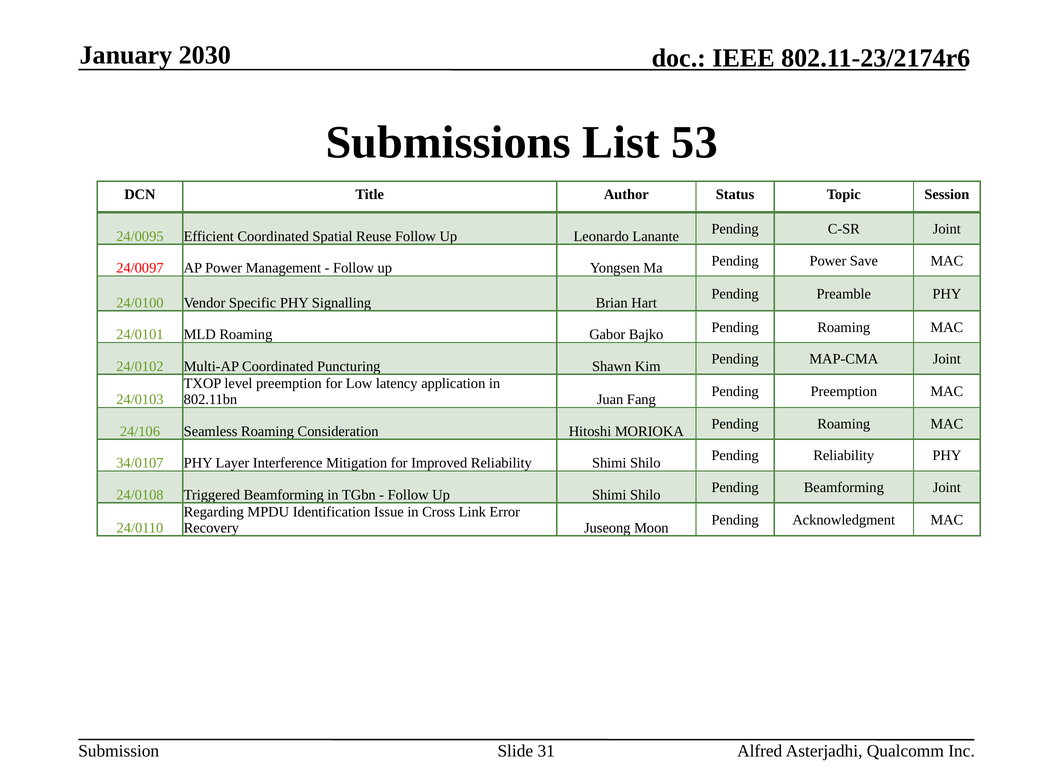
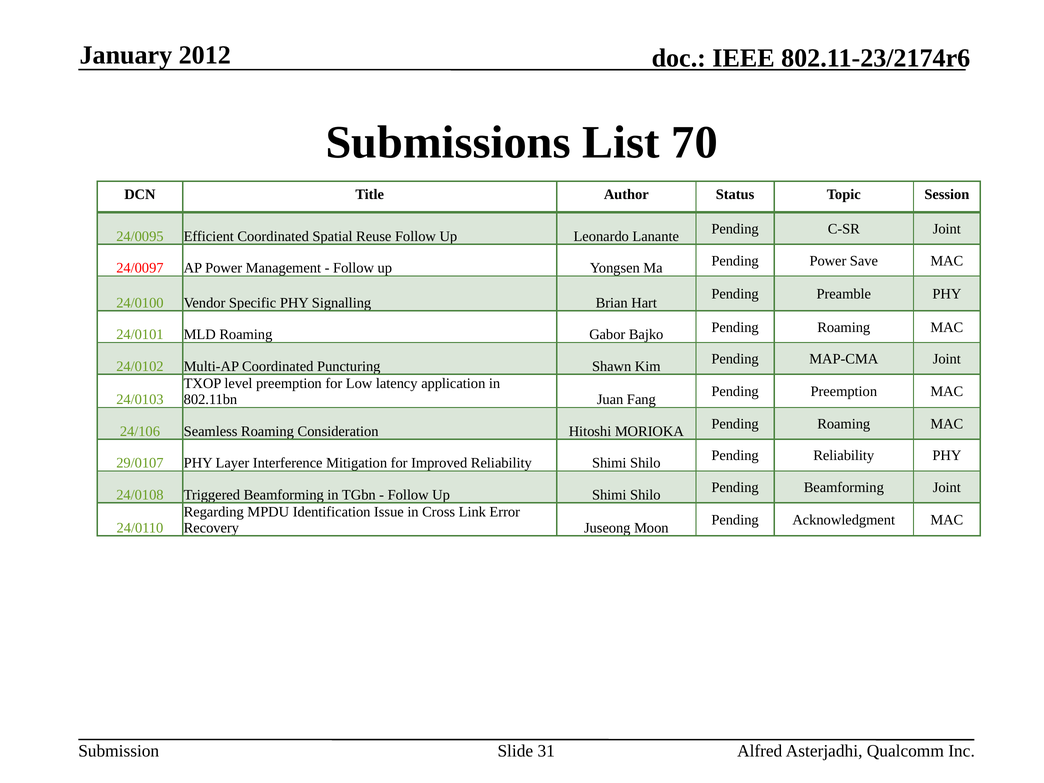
2030: 2030 -> 2012
53: 53 -> 70
34/0107: 34/0107 -> 29/0107
